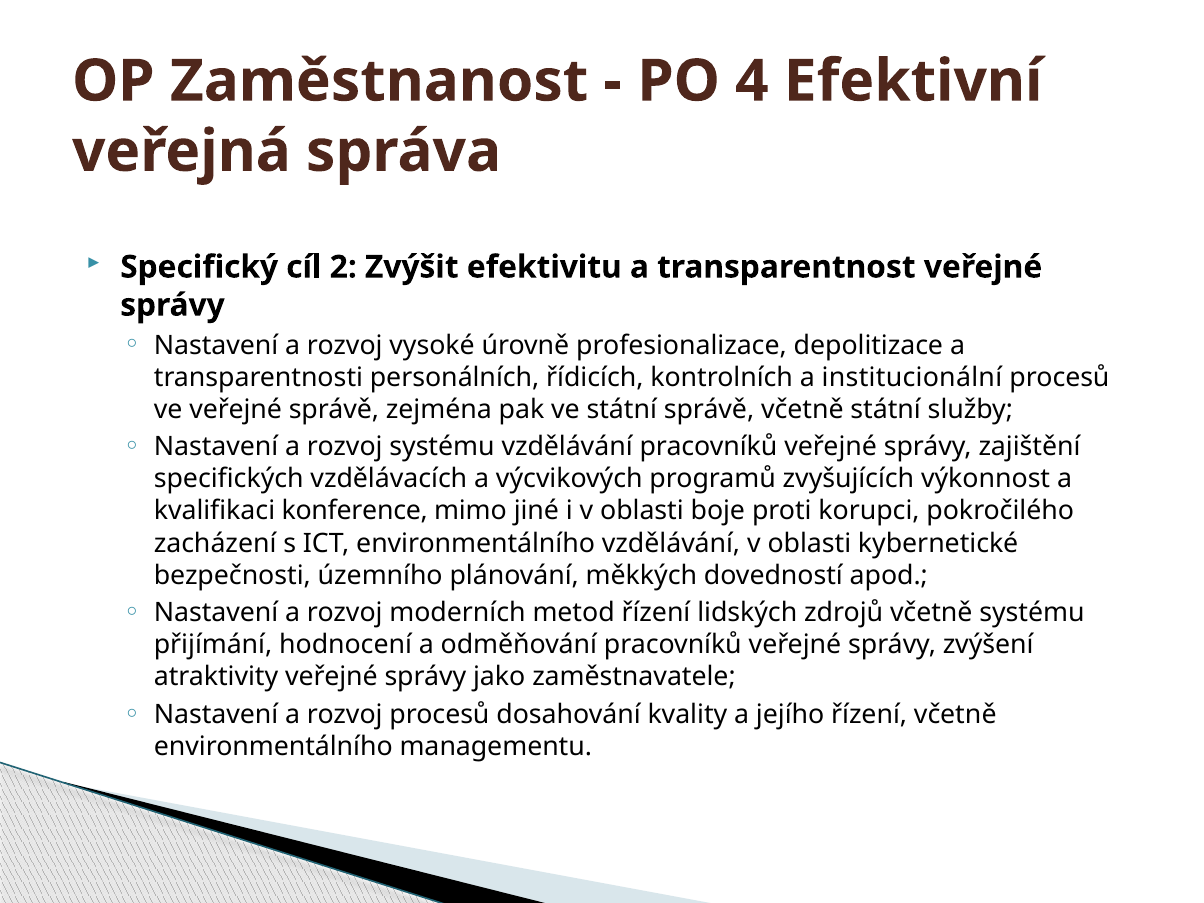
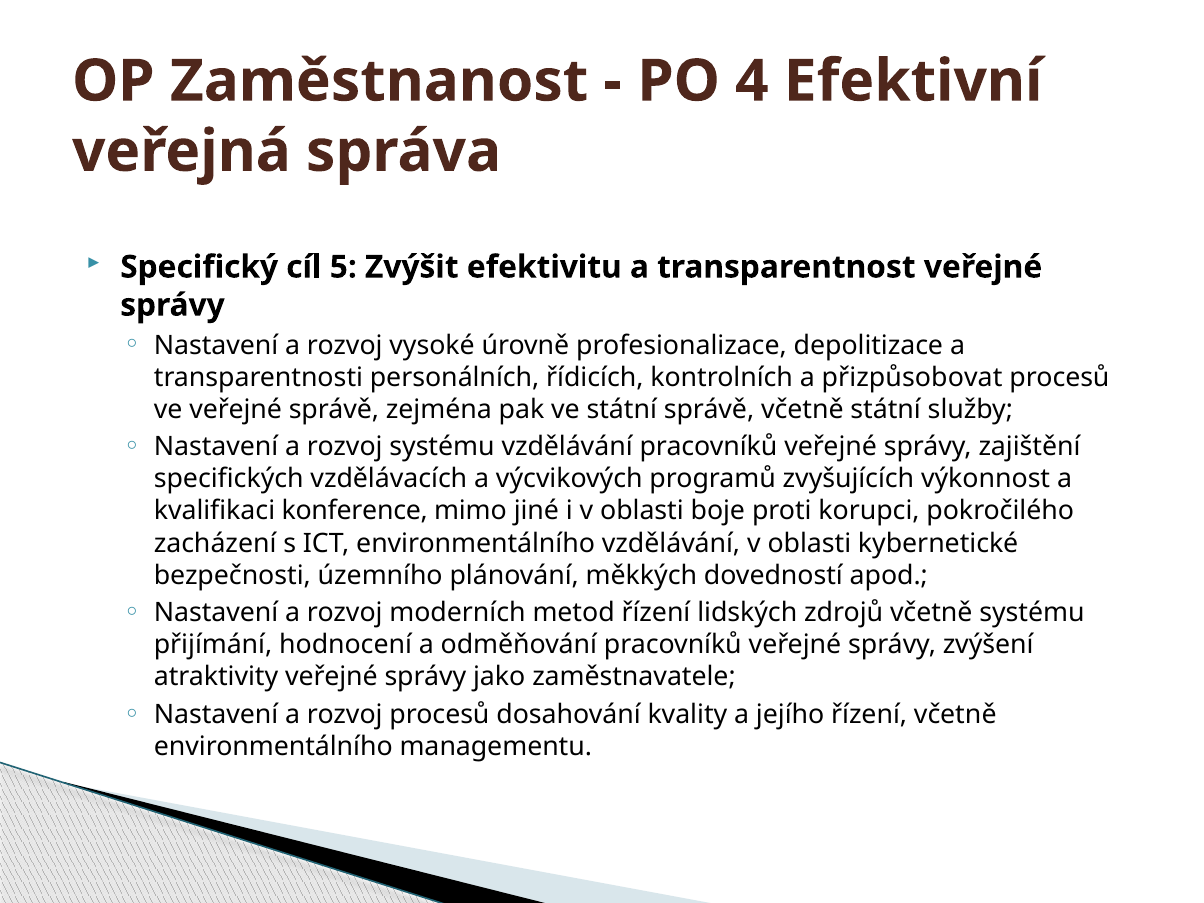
2: 2 -> 5
institucionální: institucionální -> přizpůsobovat
